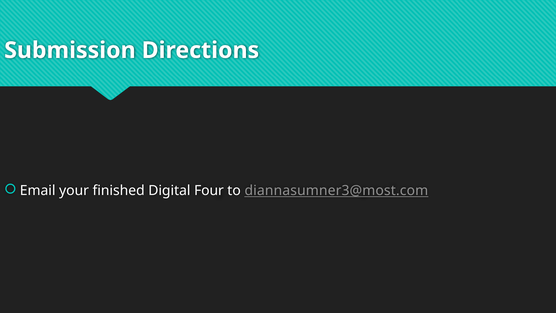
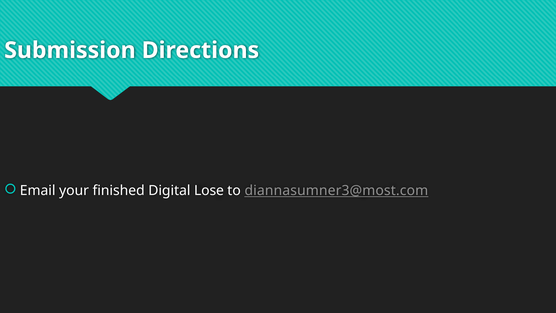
Four: Four -> Lose
